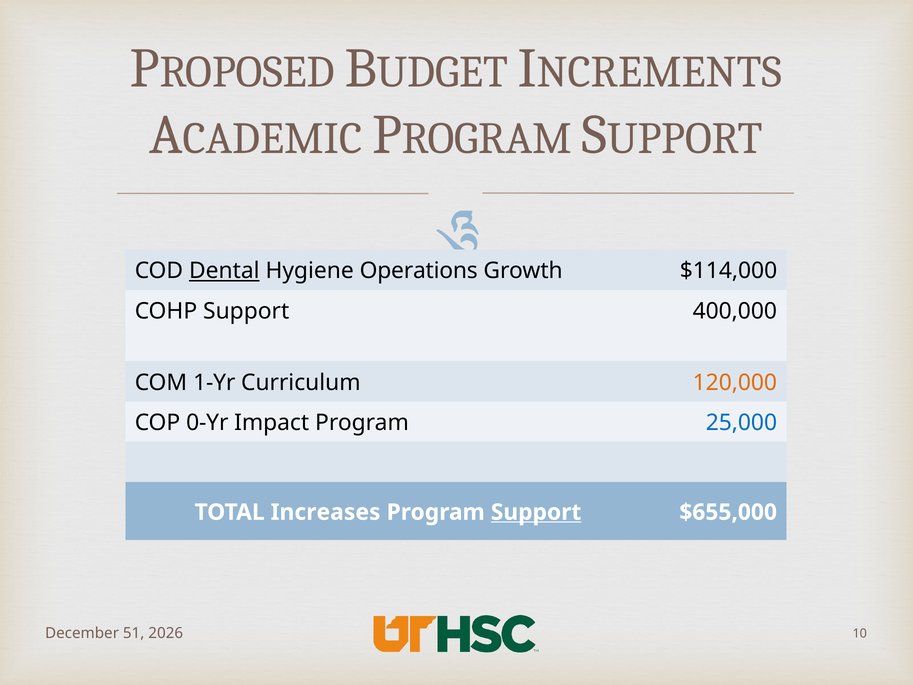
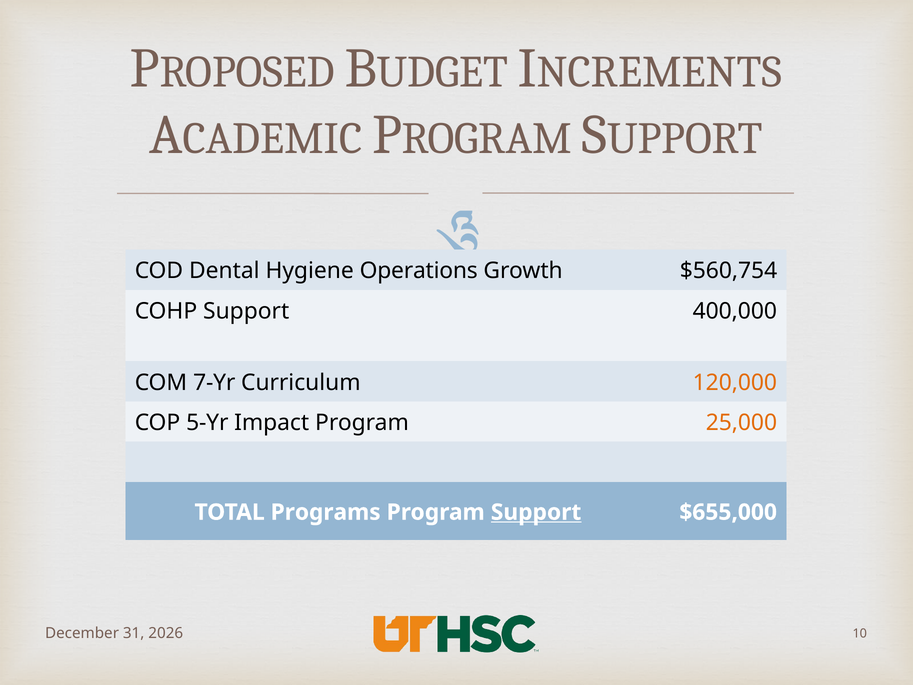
Dental underline: present -> none
$114,000: $114,000 -> $560,754
1-Yr: 1-Yr -> 7-Yr
0-Yr: 0-Yr -> 5-Yr
25,000 colour: blue -> orange
Increases: Increases -> Programs
51: 51 -> 31
